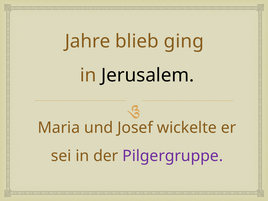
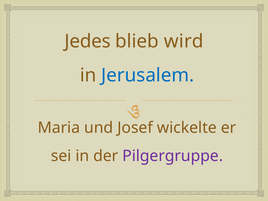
Jahre: Jahre -> Jedes
ging: ging -> wird
Jerusalem colour: black -> blue
